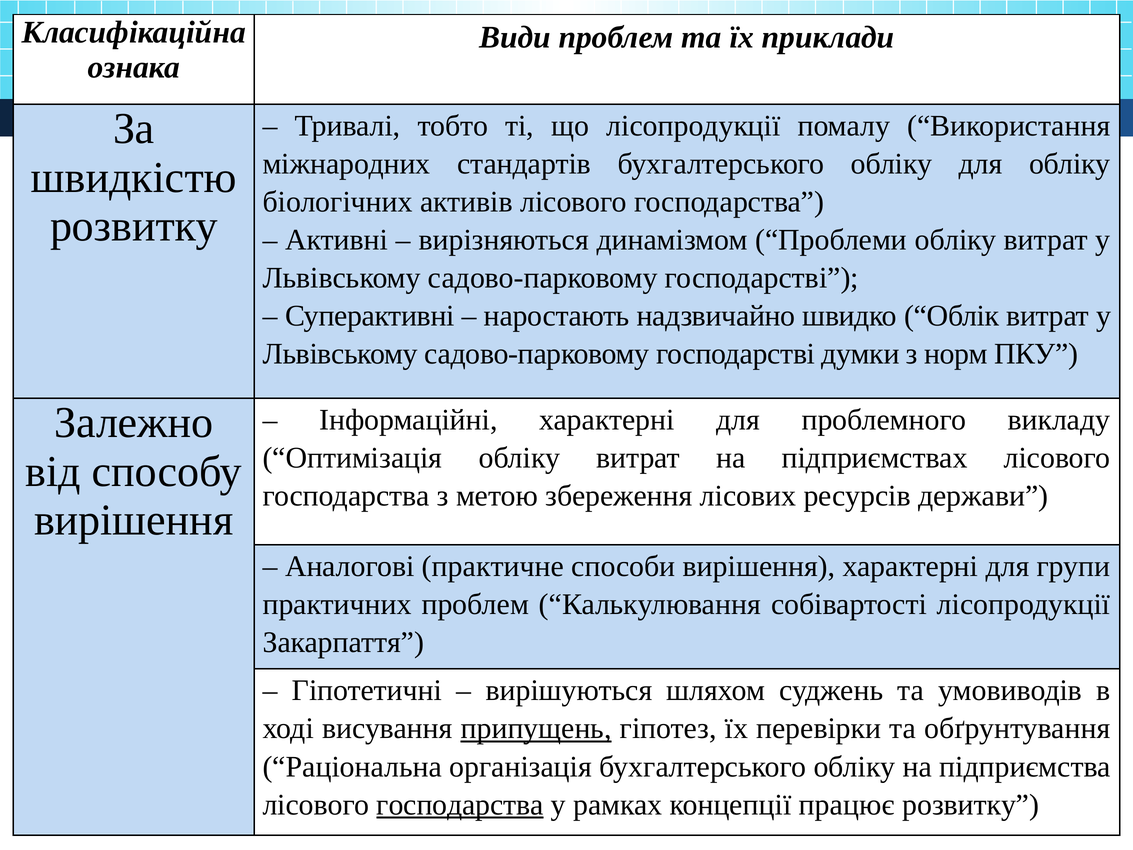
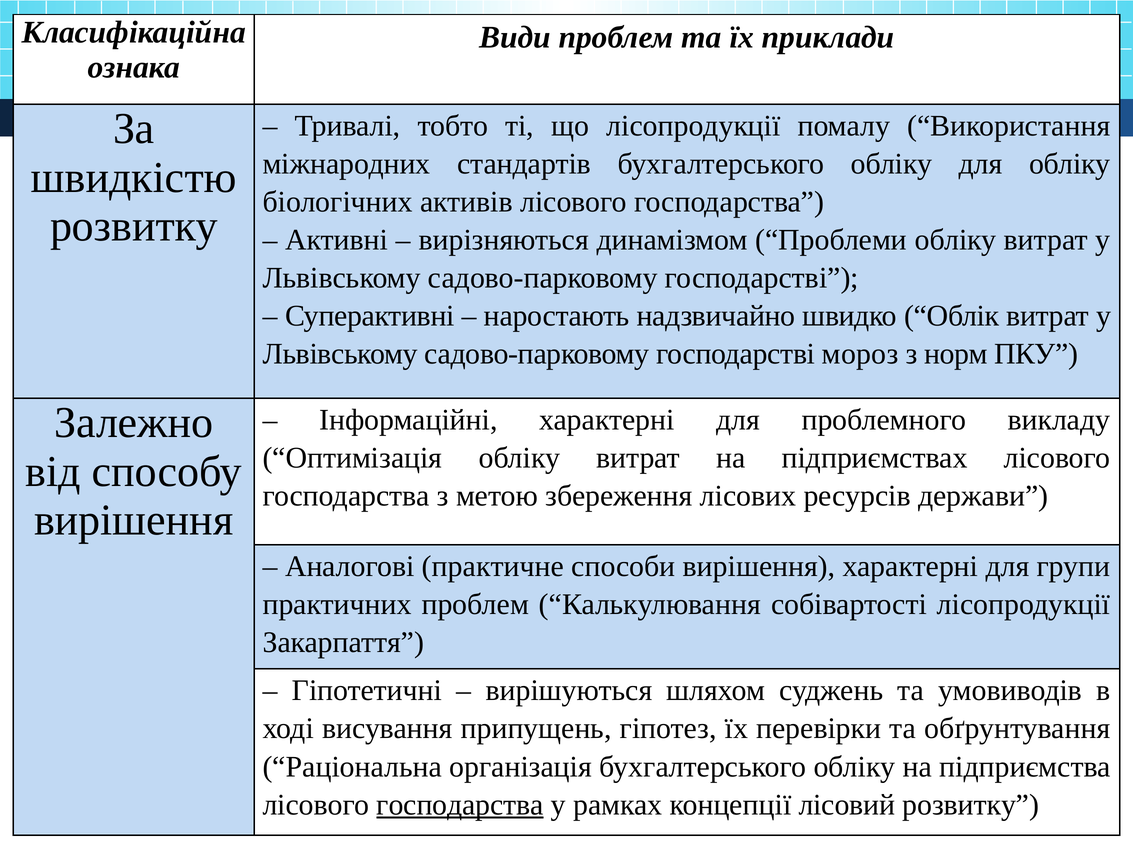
думки: думки -> мороз
припущень underline: present -> none
працює: працює -> лісовий
